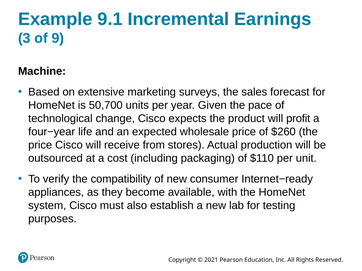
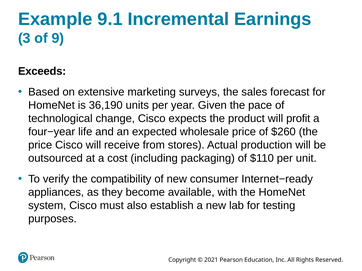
Machine: Machine -> Exceeds
50,700: 50,700 -> 36,190
